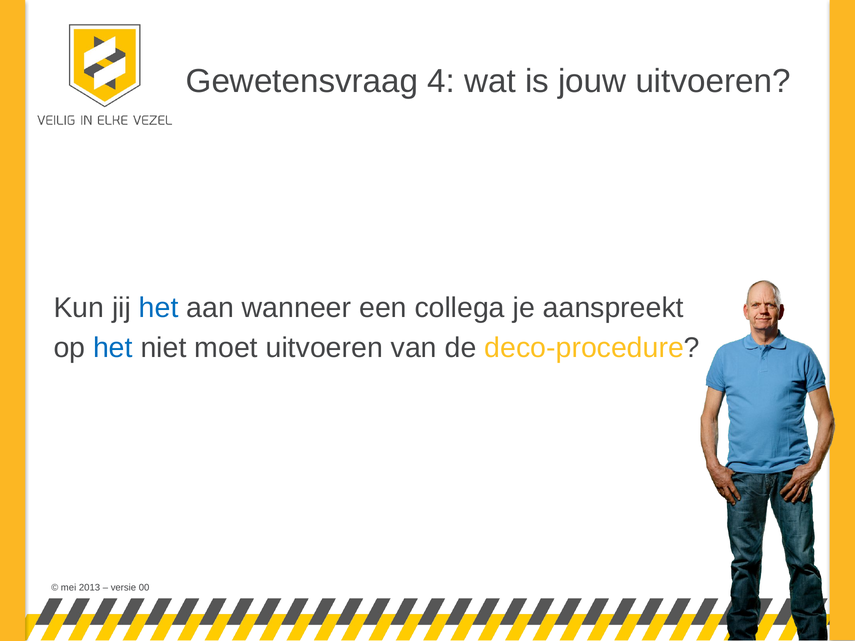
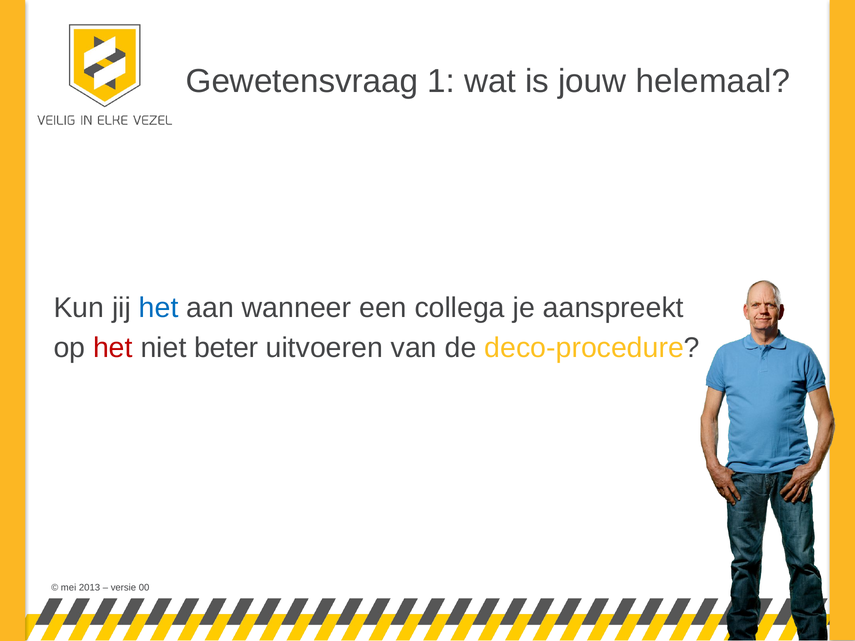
4: 4 -> 1
jouw uitvoeren: uitvoeren -> helemaal
het at (113, 348) colour: blue -> red
moet: moet -> beter
